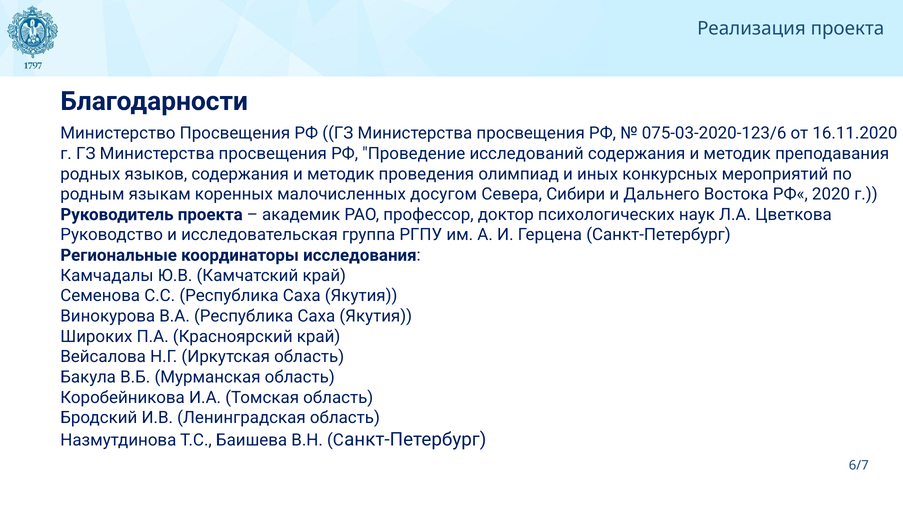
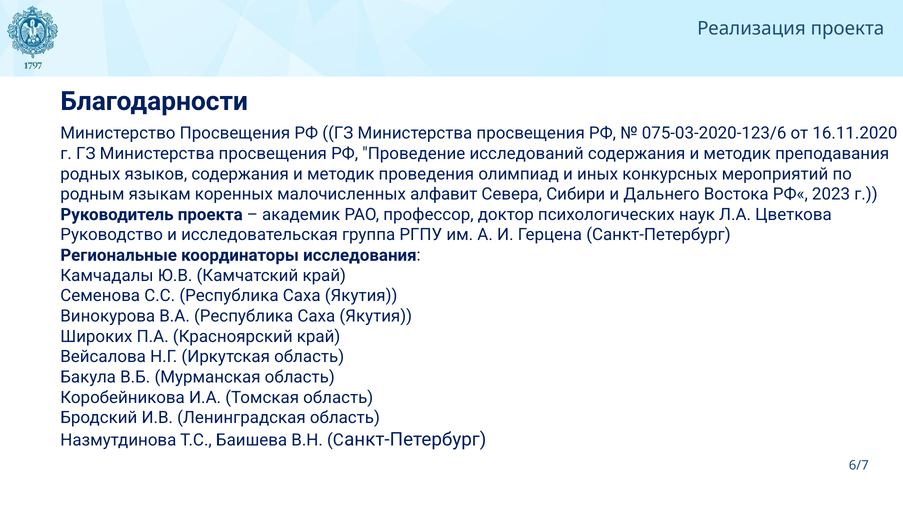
досугом: досугом -> алфавит
2020: 2020 -> 2023
